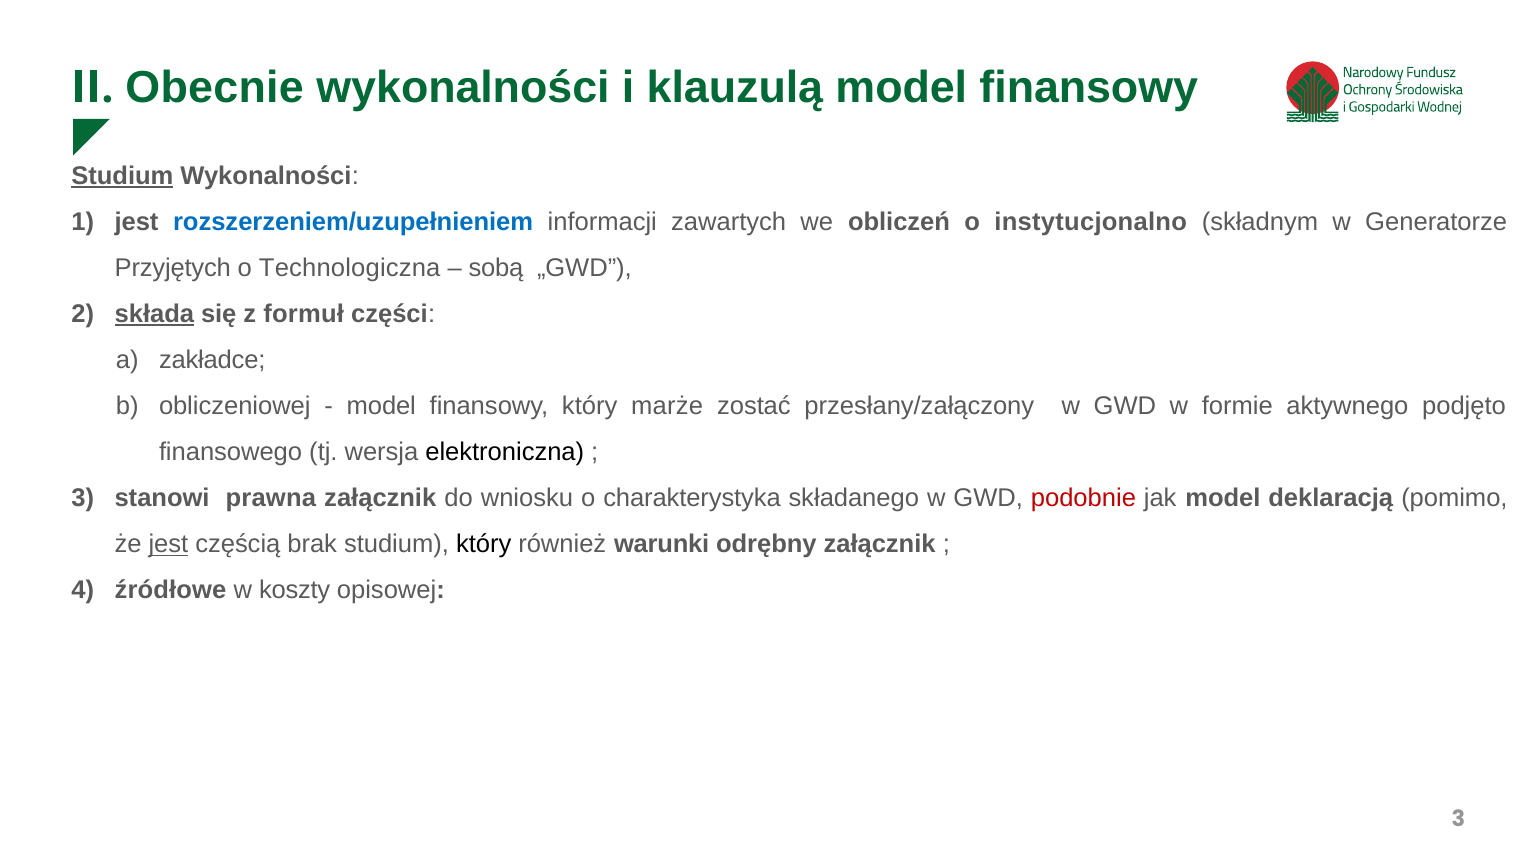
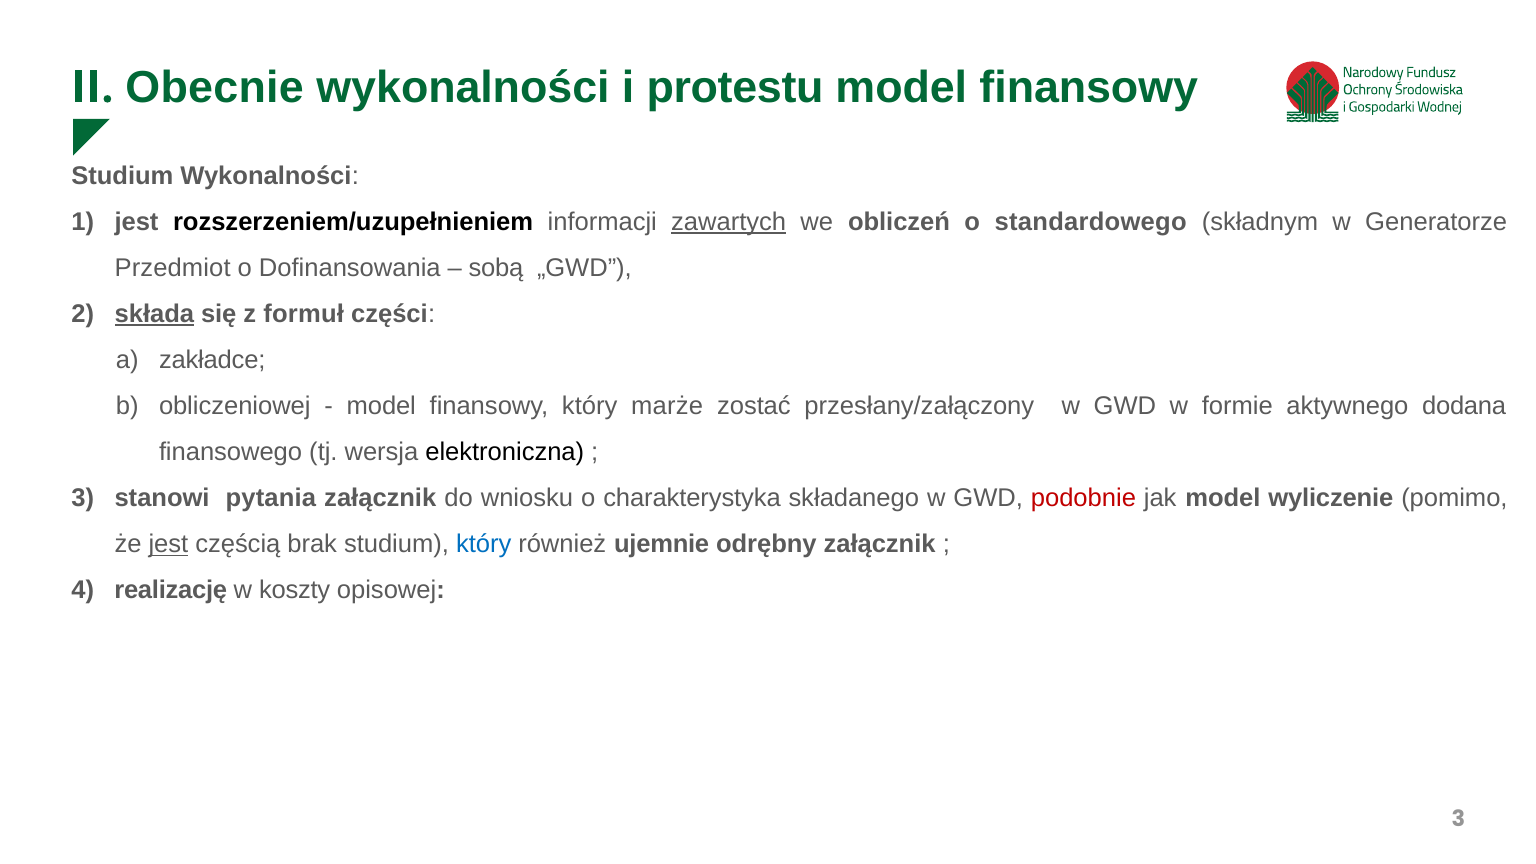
klauzulą: klauzulą -> protestu
Studium at (122, 176) underline: present -> none
rozszerzeniem/uzupełnieniem colour: blue -> black
zawartych underline: none -> present
instytucjonalno: instytucjonalno -> standardowego
Przyjętych: Przyjętych -> Przedmiot
Technologiczna: Technologiczna -> Dofinansowania
podjęto: podjęto -> dodana
prawna: prawna -> pytania
deklaracją: deklaracją -> wyliczenie
który at (484, 544) colour: black -> blue
warunki: warunki -> ujemnie
źródłowe: źródłowe -> realizację
